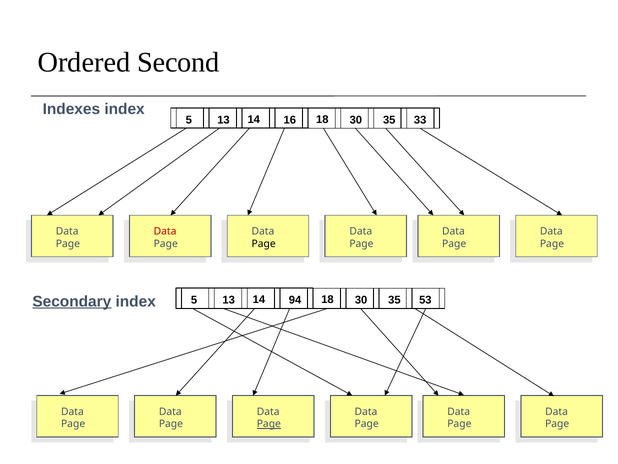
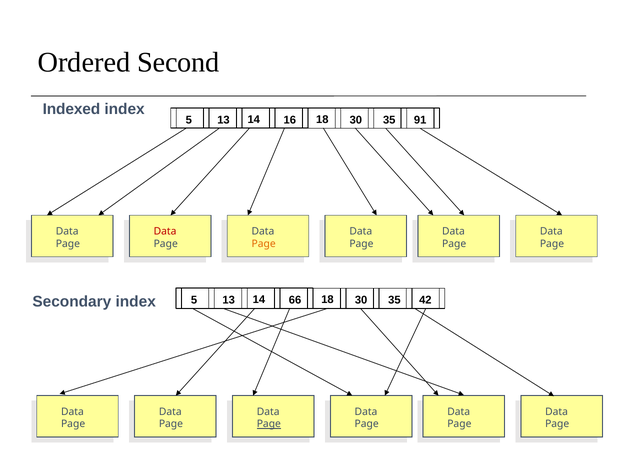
Indexes: Indexes -> Indexed
33: 33 -> 91
Page at (264, 243) colour: black -> orange
Secondary underline: present -> none
94: 94 -> 66
53: 53 -> 42
